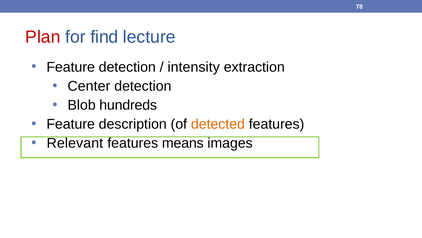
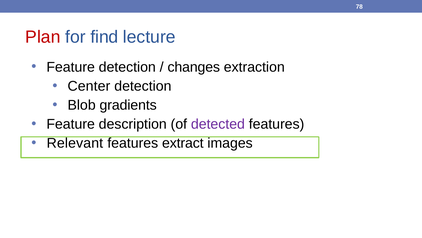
intensity: intensity -> changes
hundreds: hundreds -> gradients
detected colour: orange -> purple
means: means -> extract
